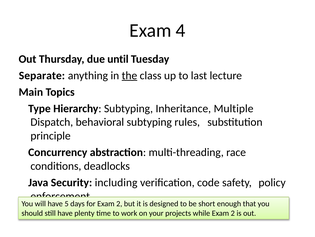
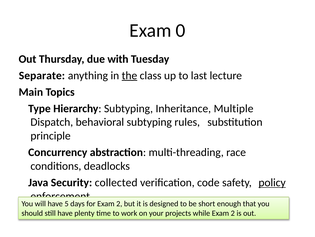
4: 4 -> 0
until: until -> with
including: including -> collected
policy underline: none -> present
